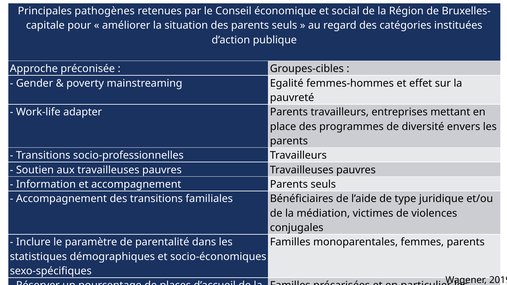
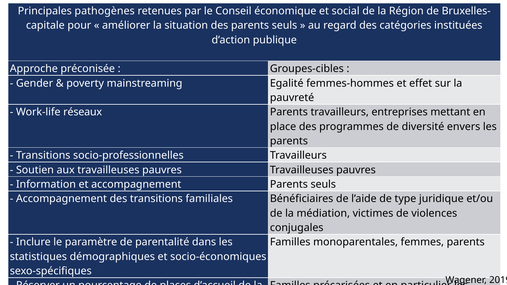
adapter: adapter -> réseaux
